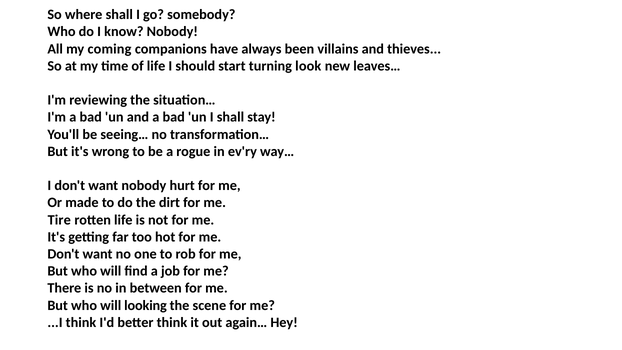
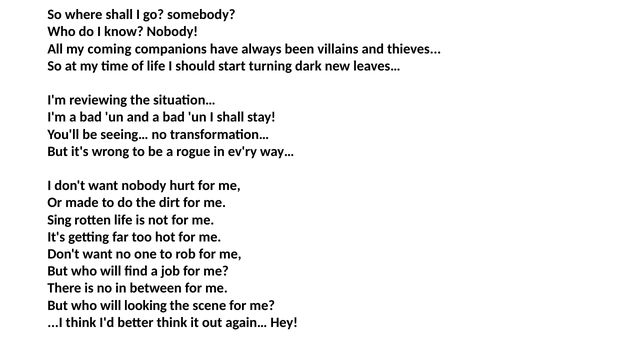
look: look -> dark
Tire: Tire -> Sing
